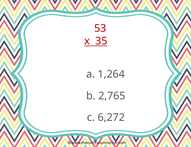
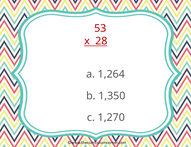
35: 35 -> 28
2,765: 2,765 -> 1,350
6,272: 6,272 -> 1,270
